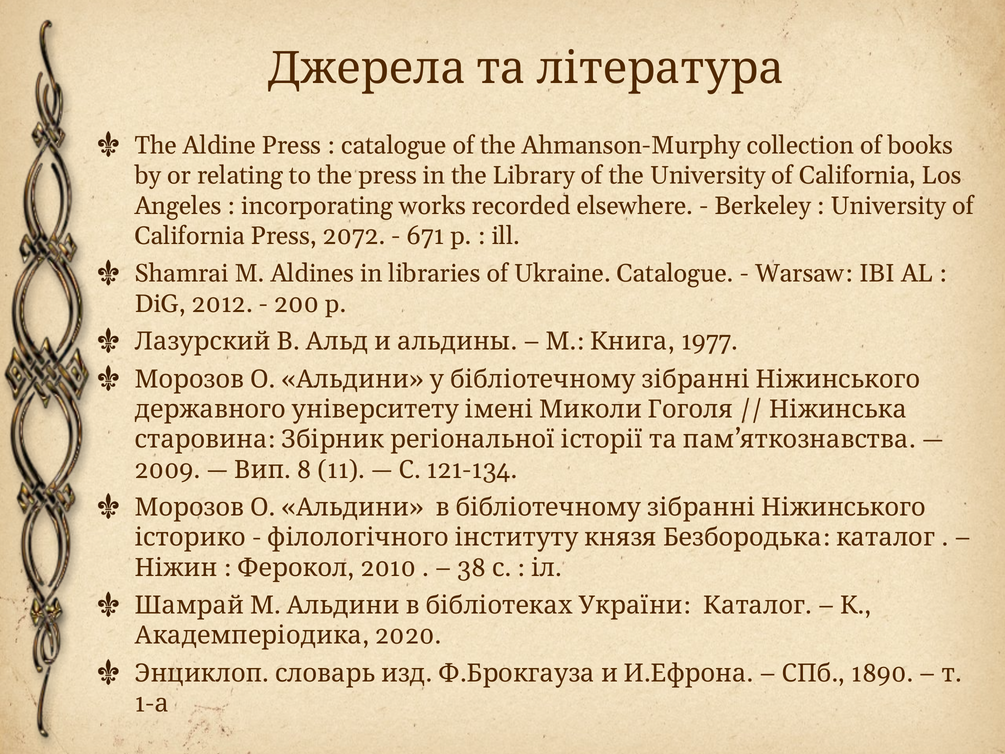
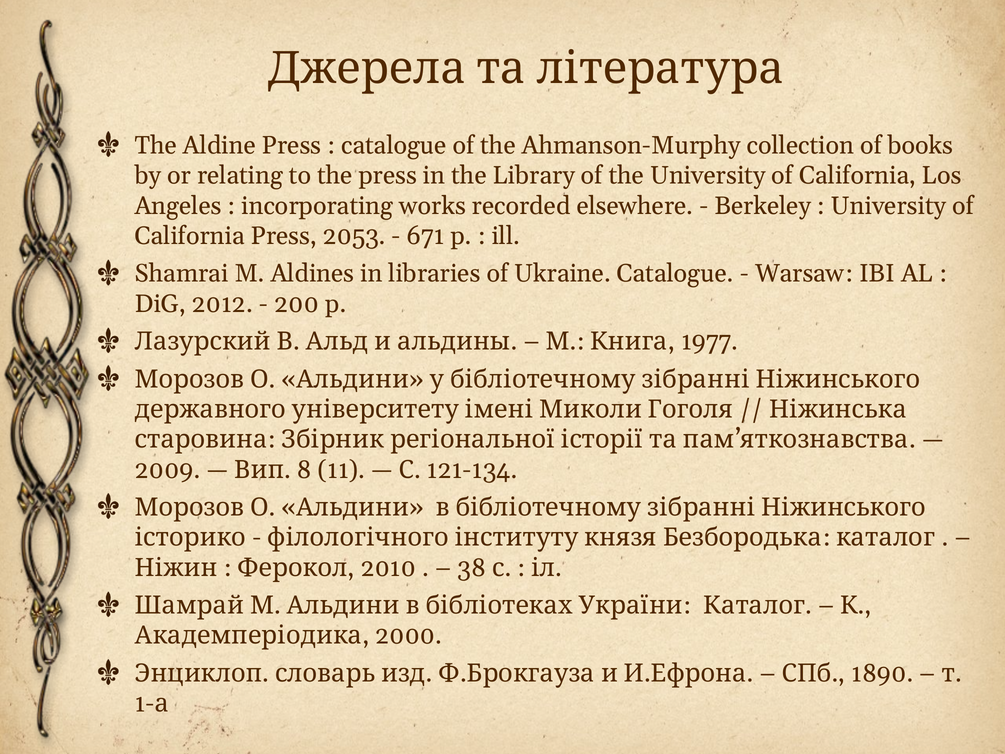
2072: 2072 -> 2053
2020: 2020 -> 2000
